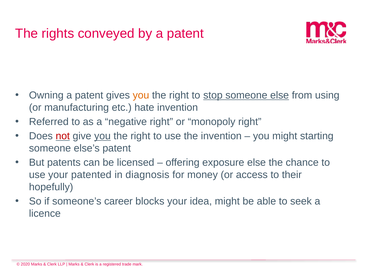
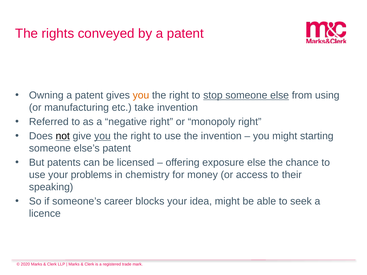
hate: hate -> take
not colour: red -> black
patented: patented -> problems
diagnosis: diagnosis -> chemistry
hopefully: hopefully -> speaking
